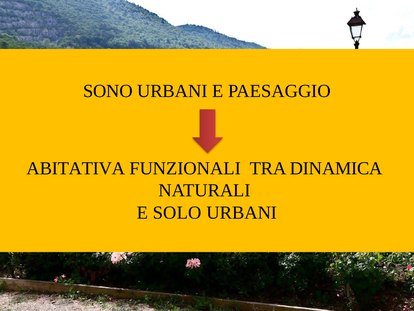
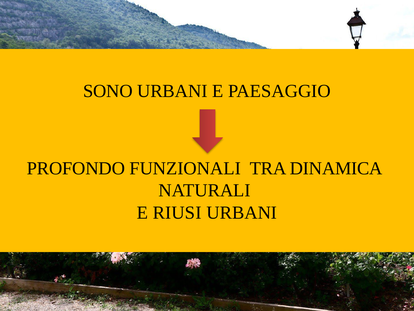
ABITATIVA: ABITATIVA -> PROFONDO
SOLO: SOLO -> RIUSI
